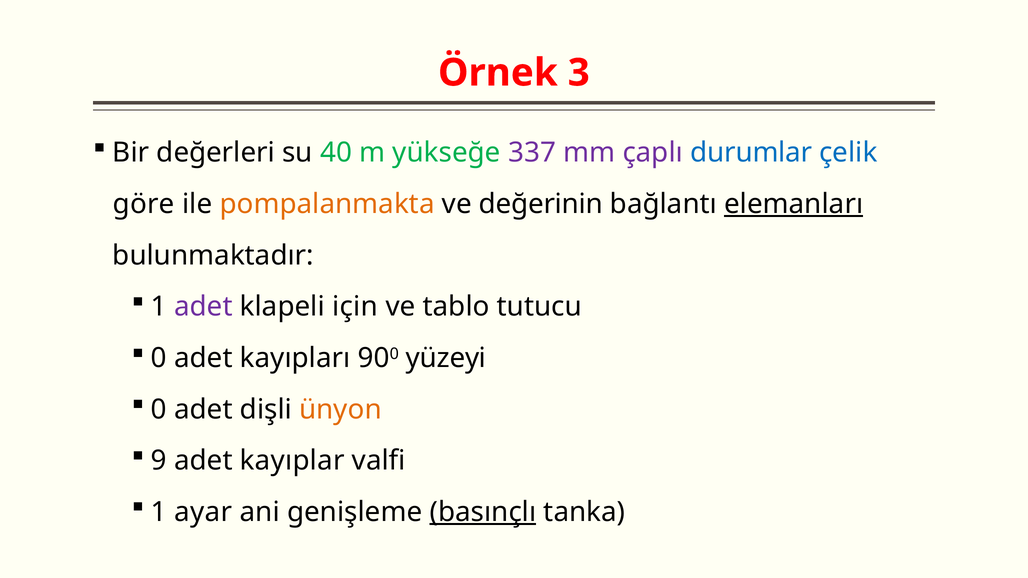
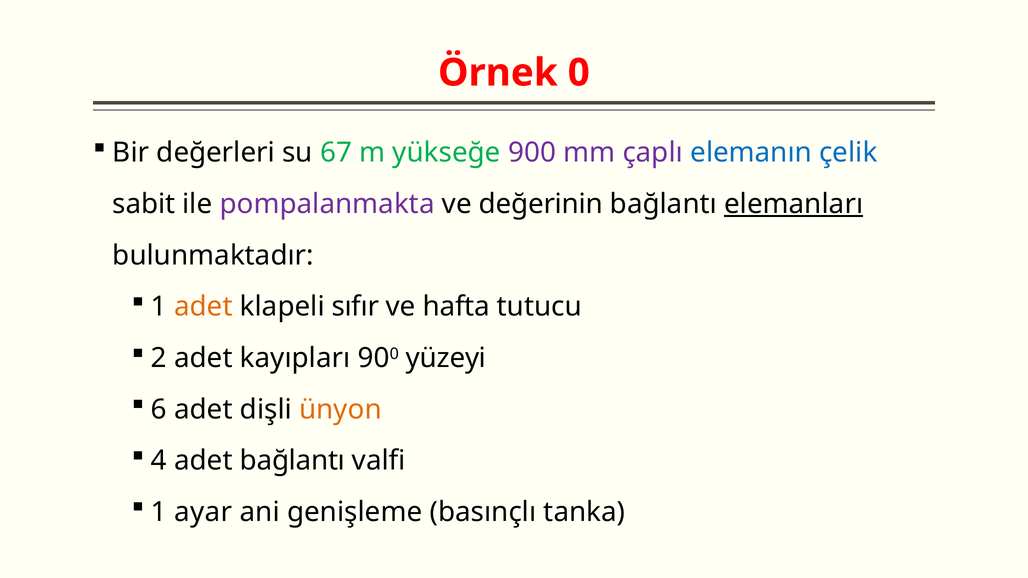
3: 3 -> 0
40: 40 -> 67
yükseğe 337: 337 -> 900
durumlar: durumlar -> elemanın
göre: göre -> sabit
pompalanmakta colour: orange -> purple
adet at (203, 307) colour: purple -> orange
için: için -> sıfır
tablo: tablo -> hafta
0 at (159, 358): 0 -> 2
0 at (159, 410): 0 -> 6
9: 9 -> 4
adet kayıplar: kayıplar -> bağlantı
basınçlı underline: present -> none
